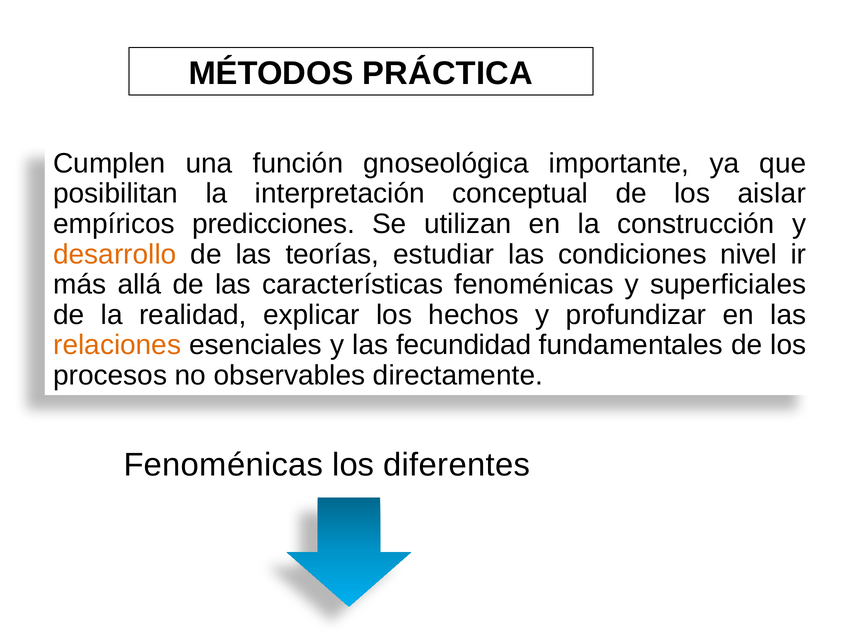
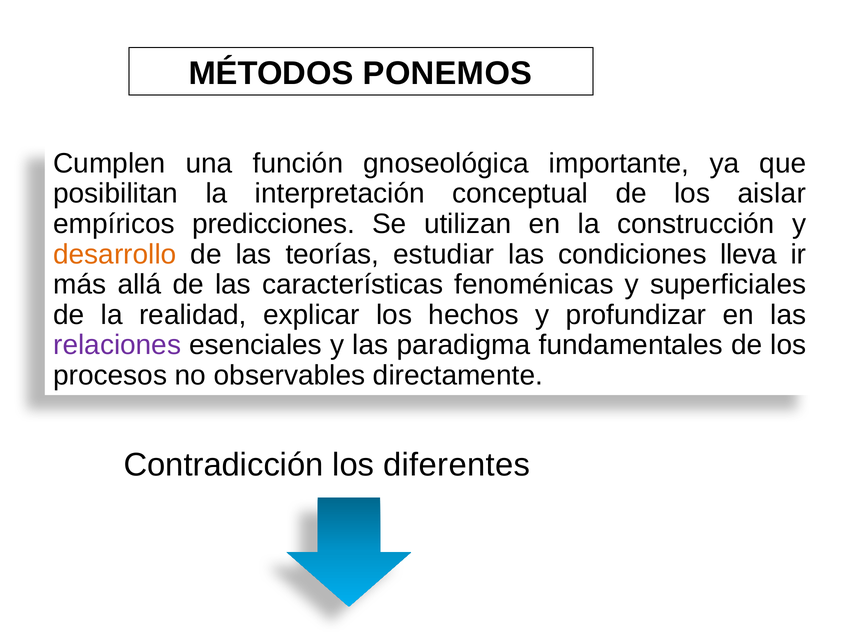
PRÁCTICA: PRÁCTICA -> PONEMOS
nivel: nivel -> lleva
relaciones colour: orange -> purple
fecundidad: fecundidad -> paradigma
Fenoménicas at (223, 465): Fenoménicas -> Contradicción
